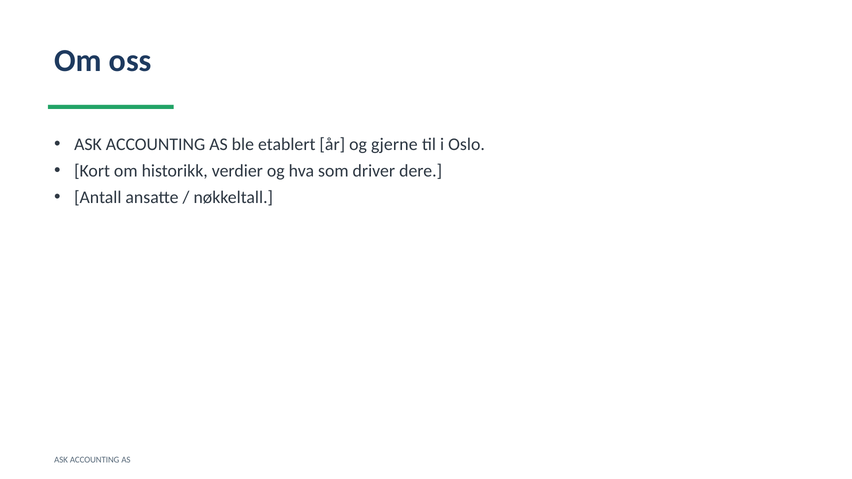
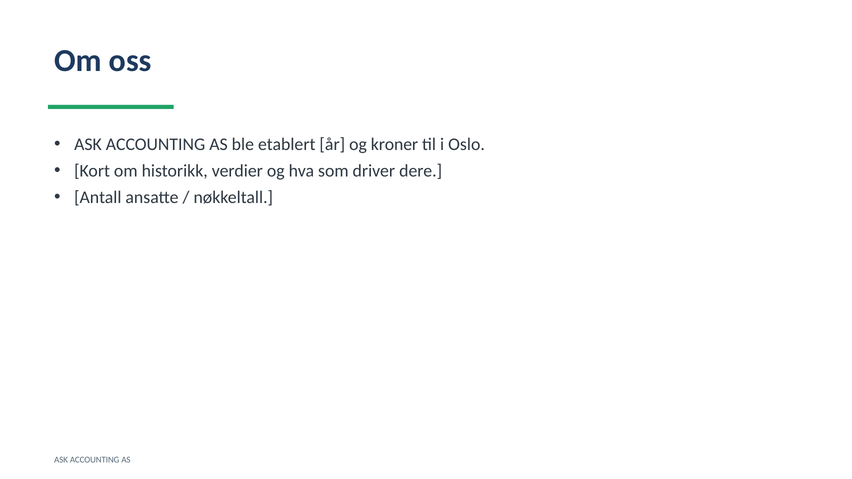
gjerne: gjerne -> kroner
